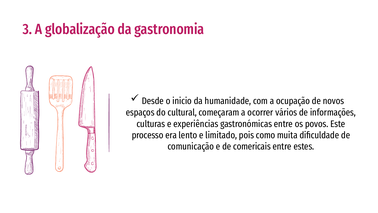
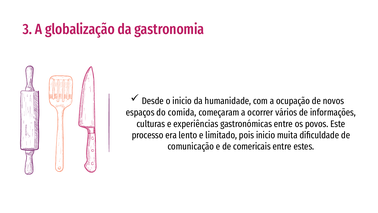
cultural: cultural -> comida
pois como: como -> inicio
